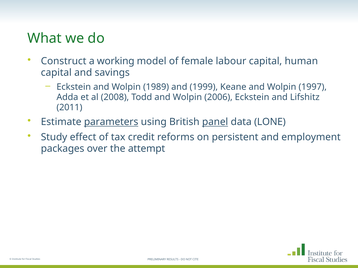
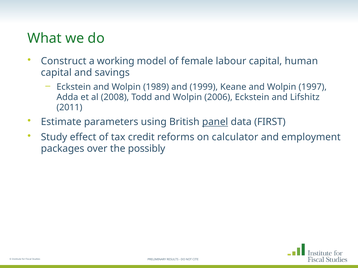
parameters underline: present -> none
LONE: LONE -> FIRST
persistent: persistent -> calculator
attempt: attempt -> possibly
